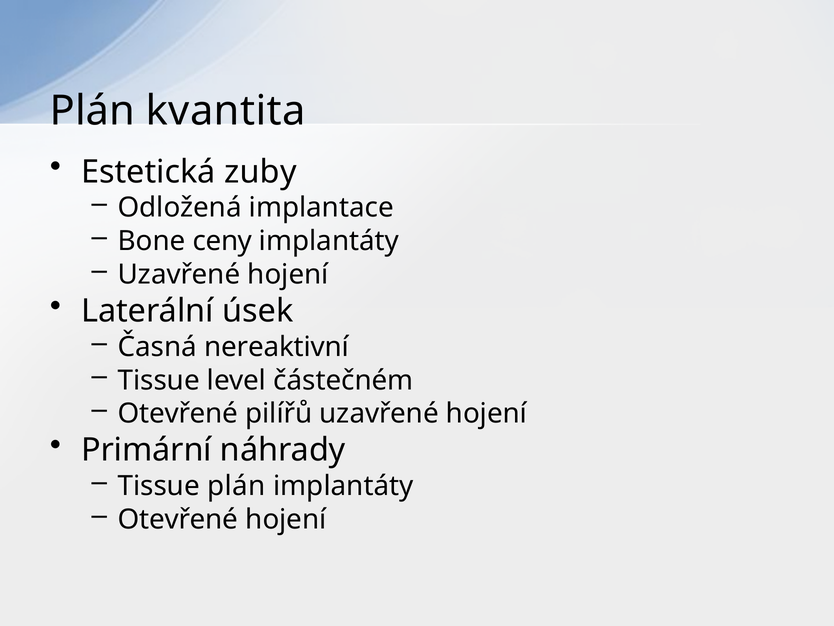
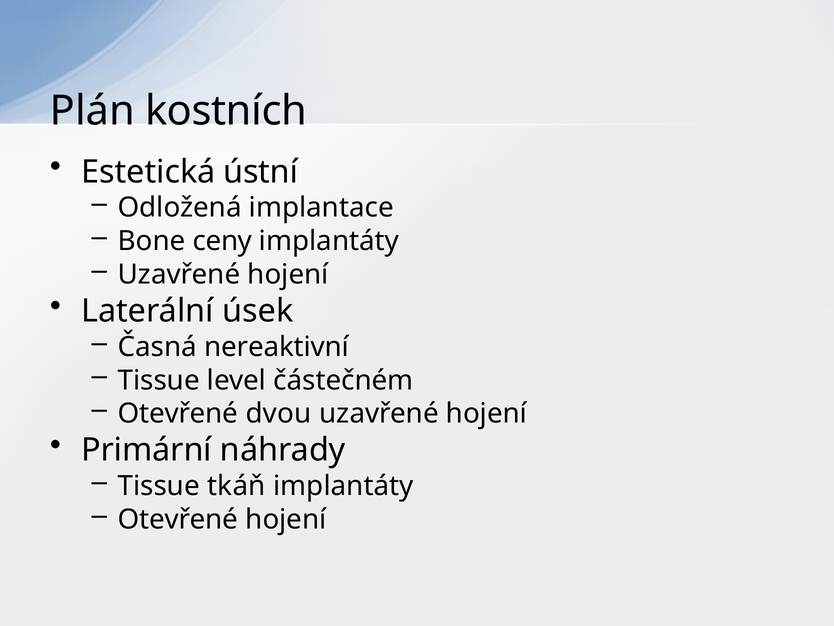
kvantita: kvantita -> kostních
zuby: zuby -> ústní
pilířů: pilířů -> dvou
Tissue plán: plán -> tkáň
